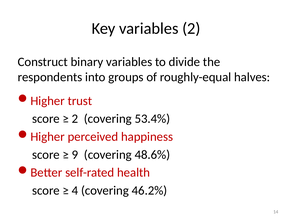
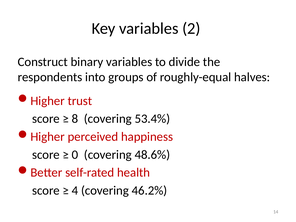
2 at (75, 119): 2 -> 8
9: 9 -> 0
